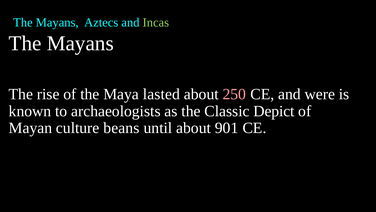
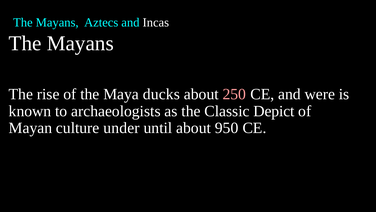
Incas colour: light green -> white
lasted: lasted -> ducks
beans: beans -> under
901: 901 -> 950
